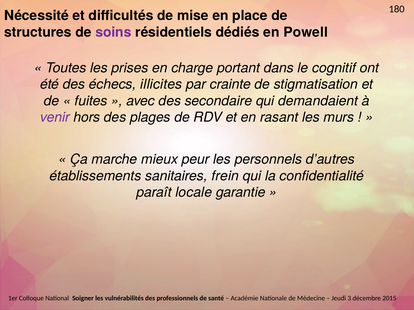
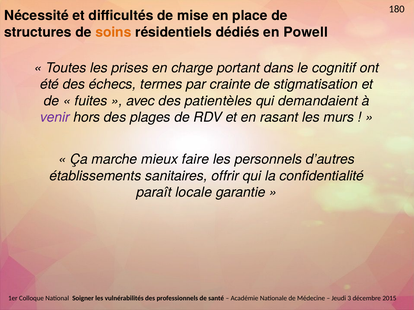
soins colour: purple -> orange
illicites: illicites -> termes
secondaire: secondaire -> patientèles
peur: peur -> faire
frein: frein -> offrir
